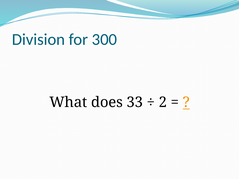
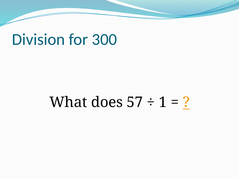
33: 33 -> 57
2: 2 -> 1
